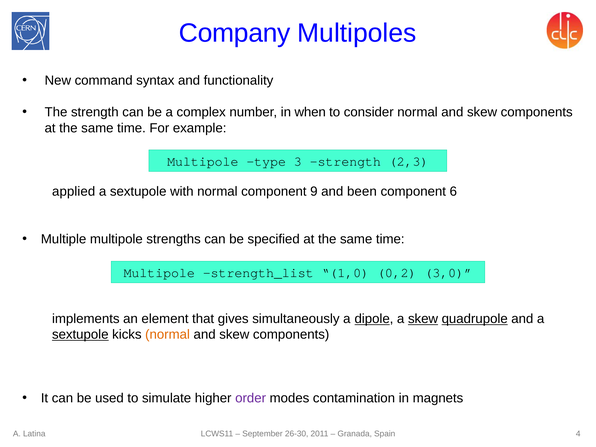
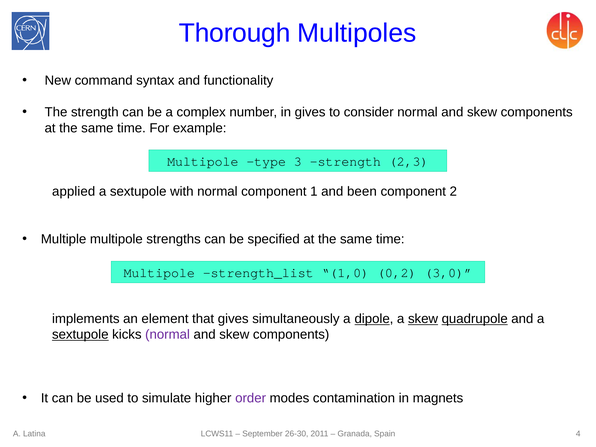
Company: Company -> Thorough
in when: when -> gives
9: 9 -> 1
6: 6 -> 2
normal at (168, 335) colour: orange -> purple
